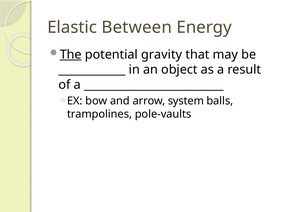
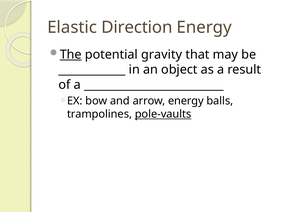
Between: Between -> Direction
arrow system: system -> energy
pole-vaults underline: none -> present
